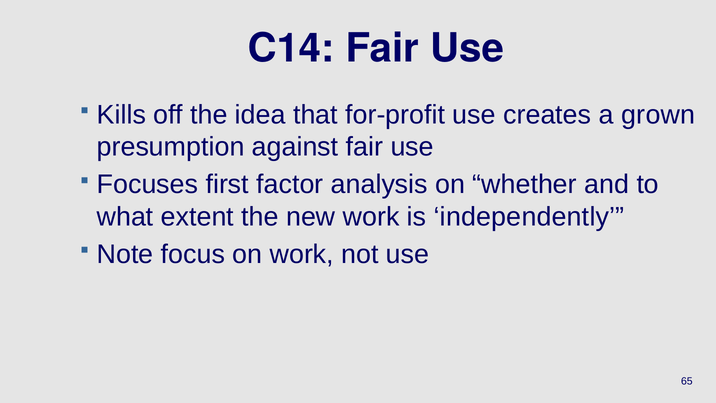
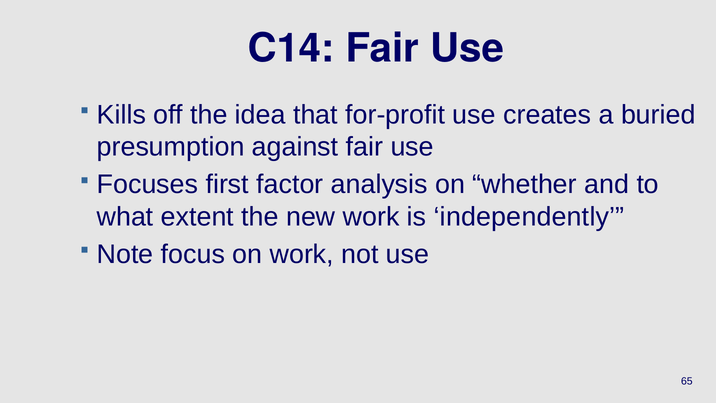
grown: grown -> buried
